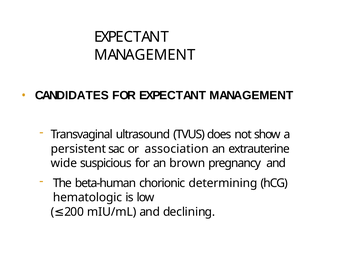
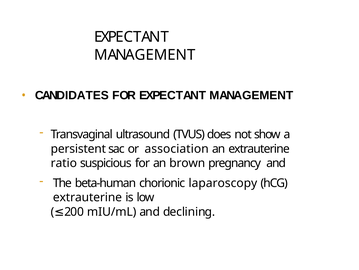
wide: wide -> ratio
determining: determining -> laparoscopy
hematologic at (87, 197): hematologic -> extrauterine
